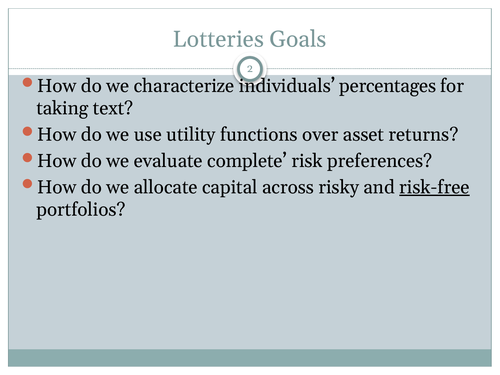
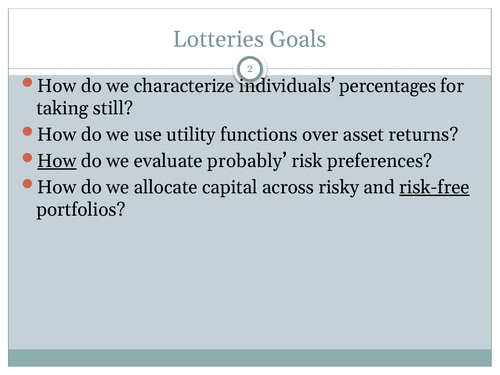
text: text -> still
How at (57, 161) underline: none -> present
complete: complete -> probably
